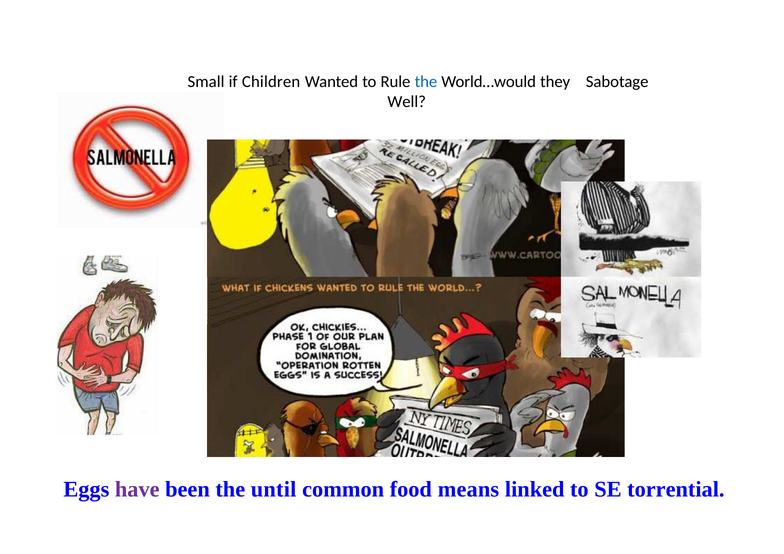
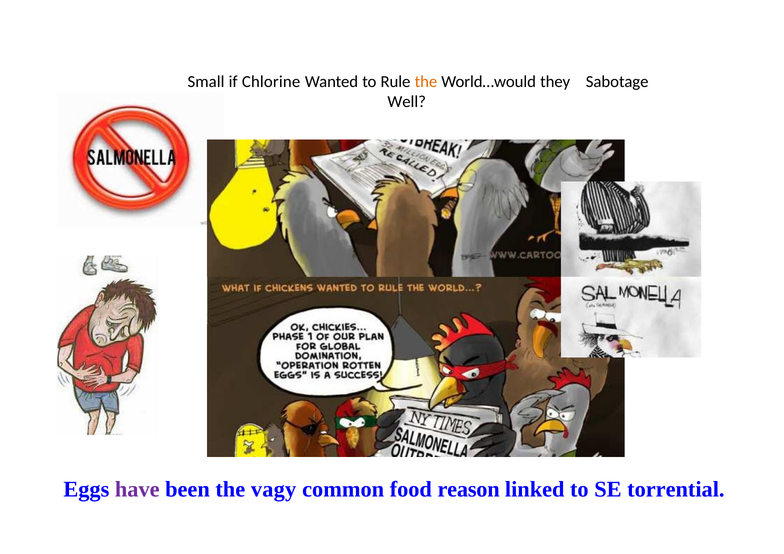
Children: Children -> Chlorine
the at (426, 82) colour: blue -> orange
until: until -> vagy
means: means -> reason
